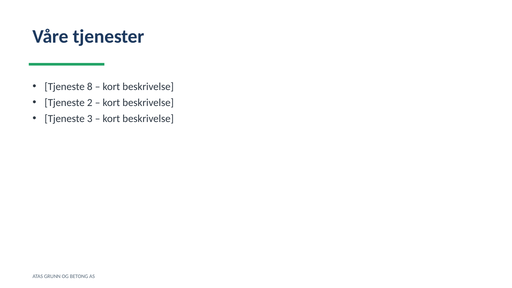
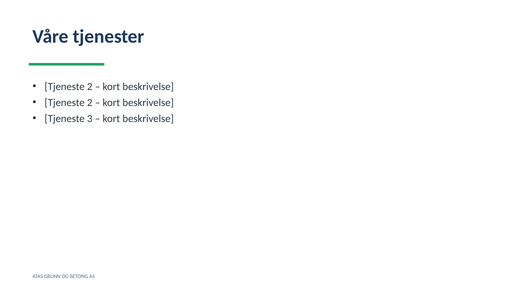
8 at (90, 87): 8 -> 2
